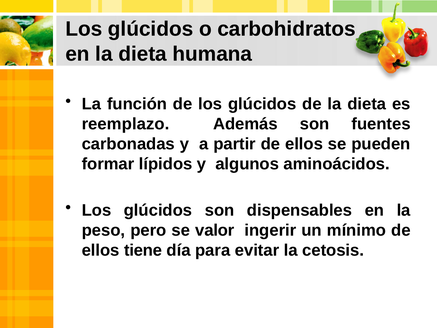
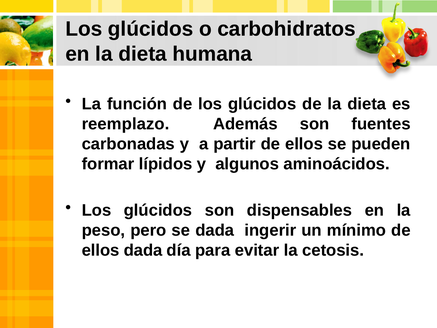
se valor: valor -> dada
ellos tiene: tiene -> dada
